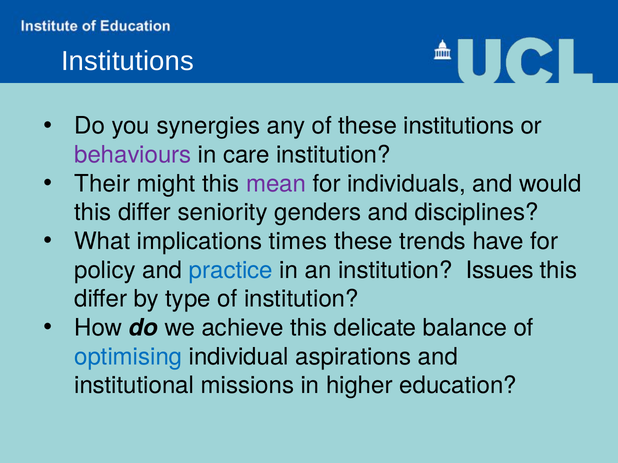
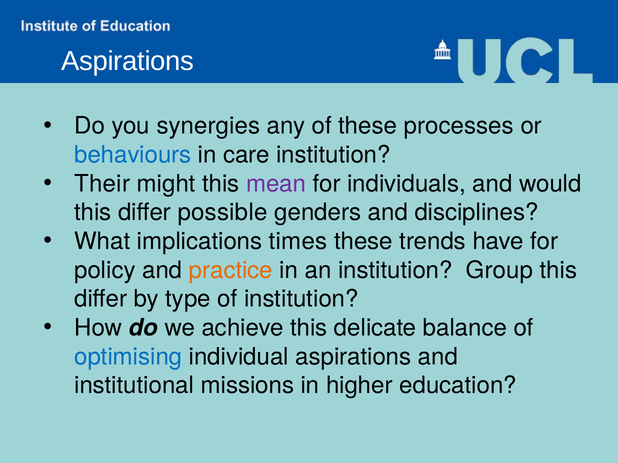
Institutions at (127, 61): Institutions -> Aspirations
these institutions: institutions -> processes
behaviours colour: purple -> blue
seniority: seniority -> possible
practice colour: blue -> orange
Issues: Issues -> Group
